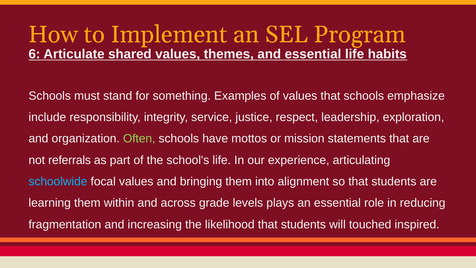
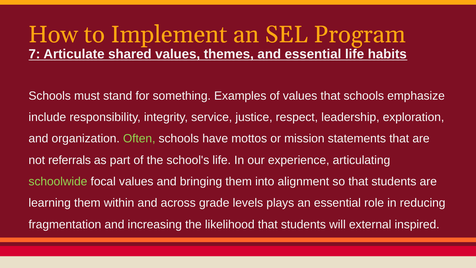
6: 6 -> 7
schoolwide colour: light blue -> light green
touched: touched -> external
